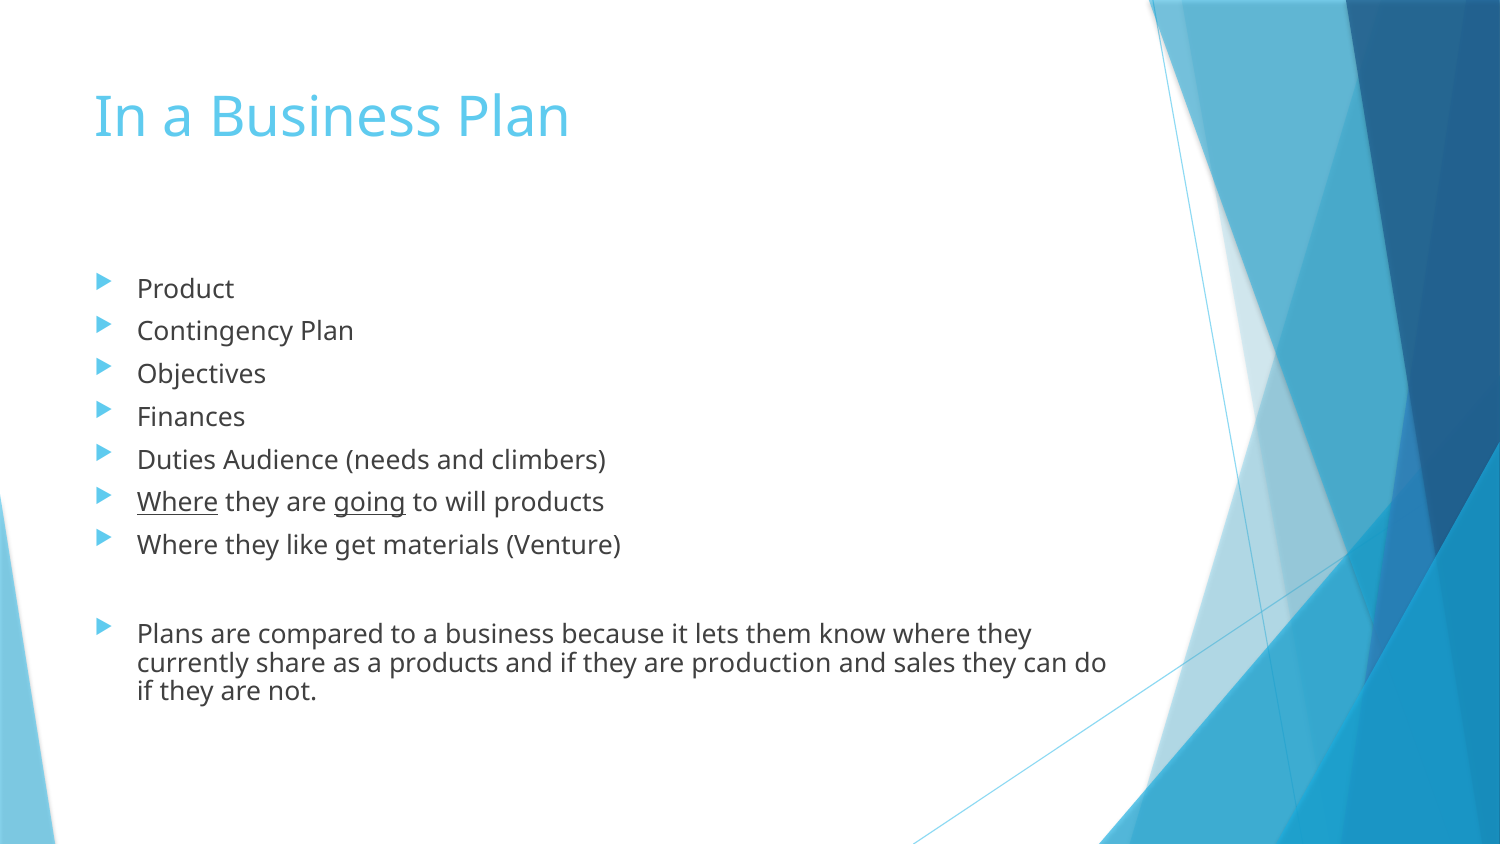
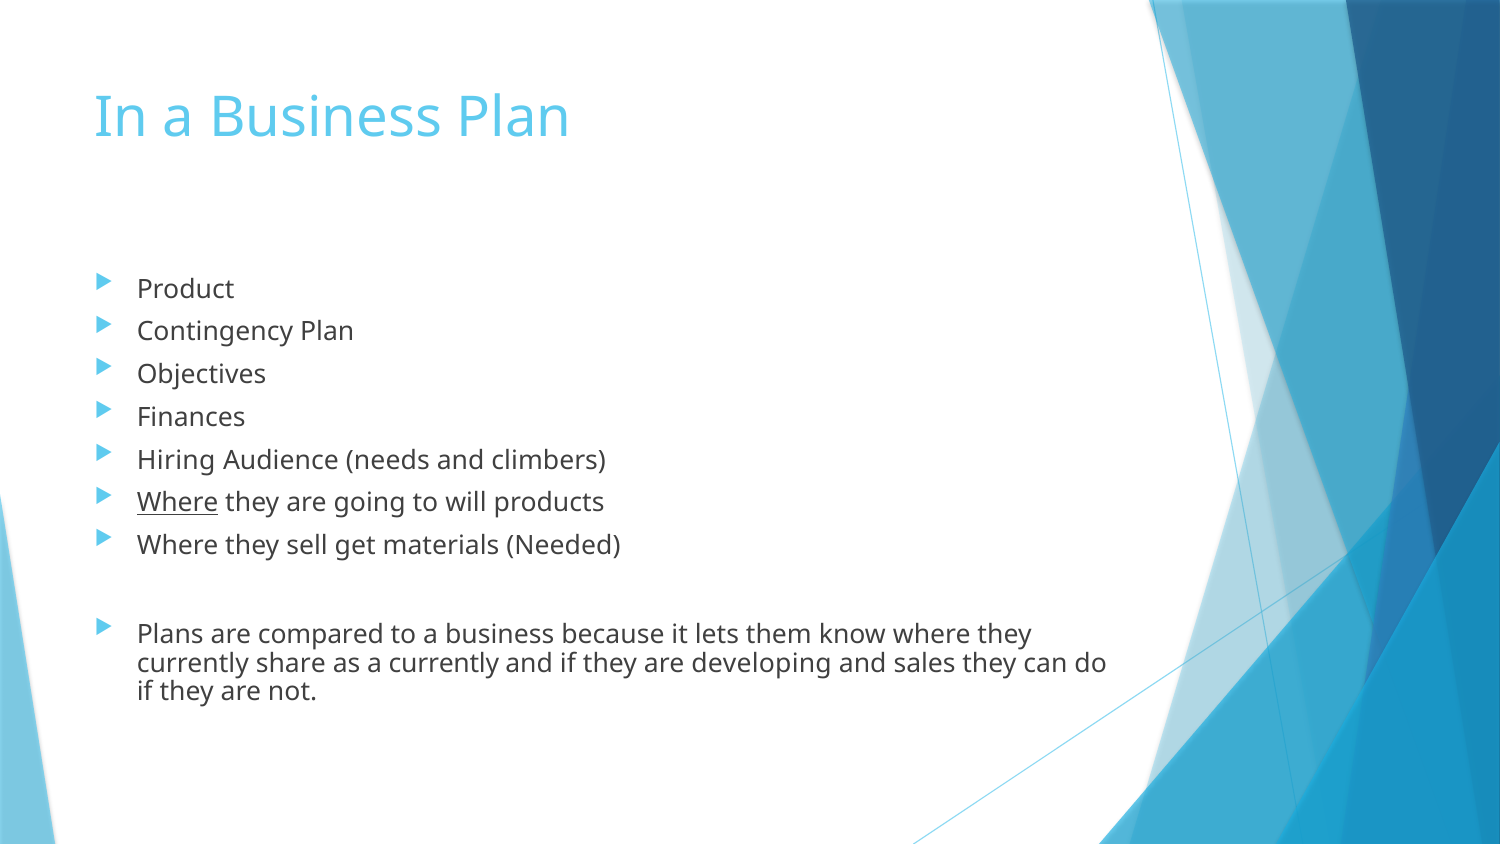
Duties: Duties -> Hiring
going underline: present -> none
like: like -> sell
Venture: Venture -> Needed
a products: products -> currently
production: production -> developing
